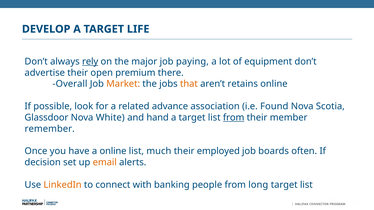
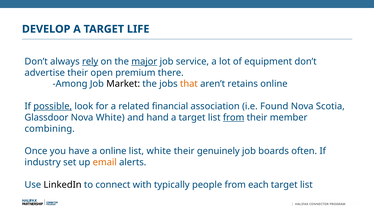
major underline: none -> present
paying: paying -> service
Overall: Overall -> Among
Market colour: orange -> black
possible underline: none -> present
advance: advance -> financial
remember: remember -> combining
list much: much -> white
employed: employed -> genuinely
decision: decision -> industry
LinkedIn colour: orange -> black
banking: banking -> typically
long: long -> each
